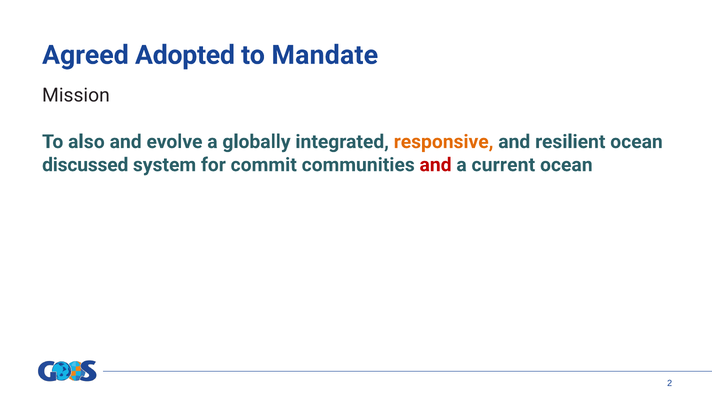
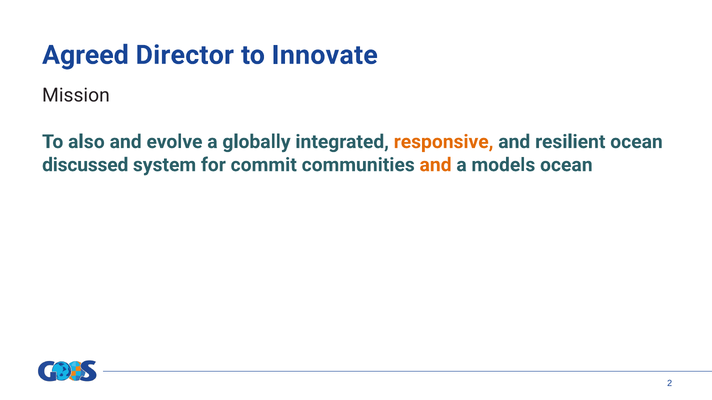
Adopted: Adopted -> Director
Mandate: Mandate -> Innovate
and at (436, 165) colour: red -> orange
current: current -> models
